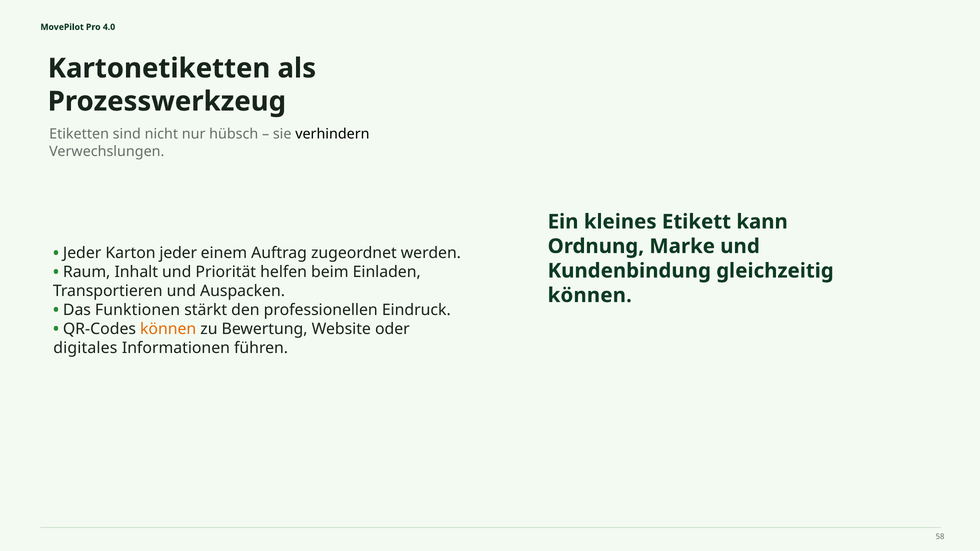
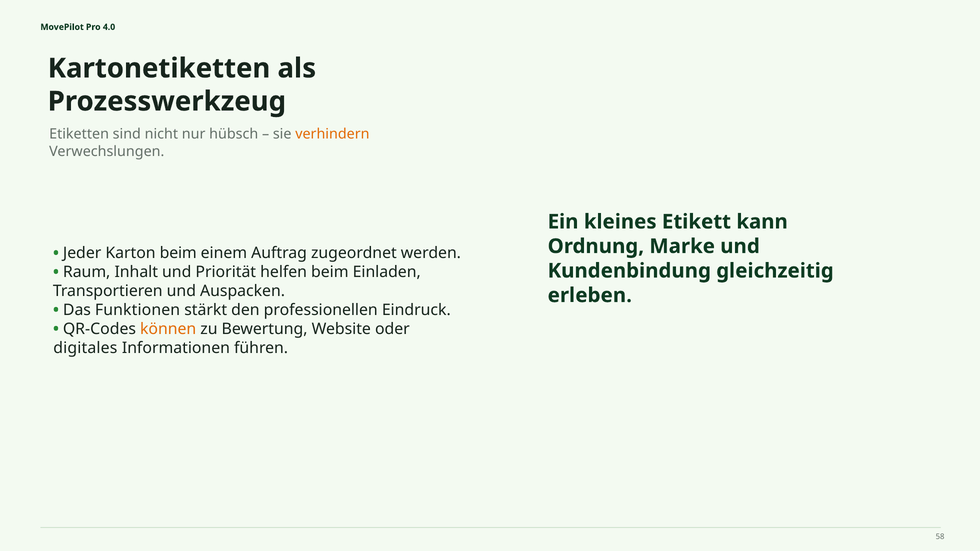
verhindern colour: black -> orange
Karton jeder: jeder -> beim
können at (590, 295): können -> erleben
